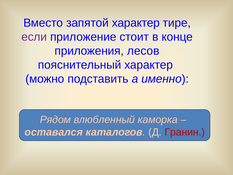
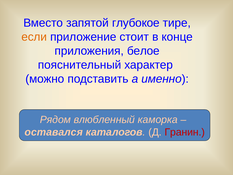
запятой характер: характер -> глубокое
если colour: purple -> orange
лесов: лесов -> белое
